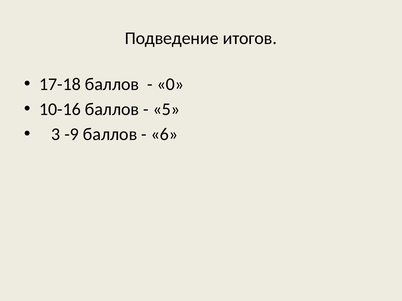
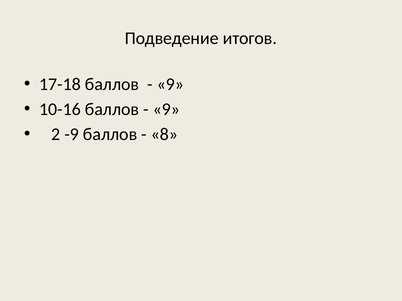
0 at (170, 84): 0 -> 9
5 at (166, 109): 5 -> 9
3: 3 -> 2
6: 6 -> 8
